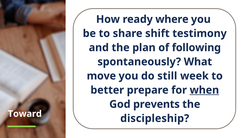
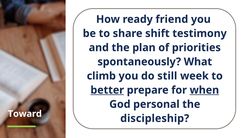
where: where -> friend
following: following -> priorities
move: move -> climb
better underline: none -> present
prevents: prevents -> personal
